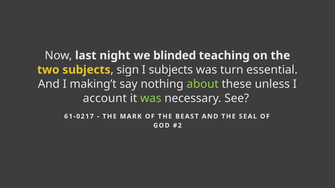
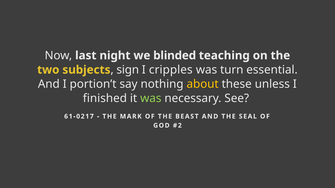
I subjects: subjects -> cripples
making’t: making’t -> portion’t
about colour: light green -> yellow
account: account -> finished
